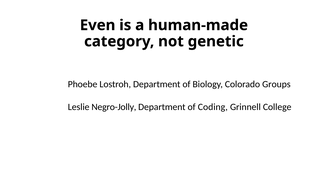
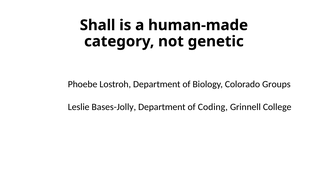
Even: Even -> Shall
Negro-Jolly: Negro-Jolly -> Bases-Jolly
